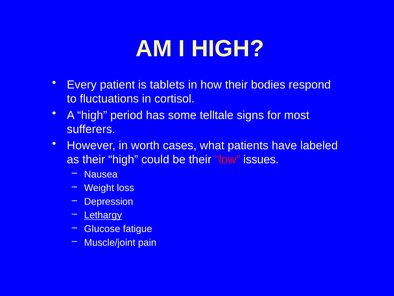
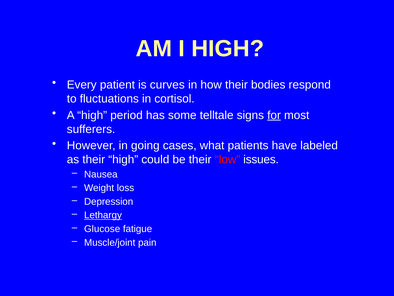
tablets: tablets -> curves
for underline: none -> present
worth: worth -> going
